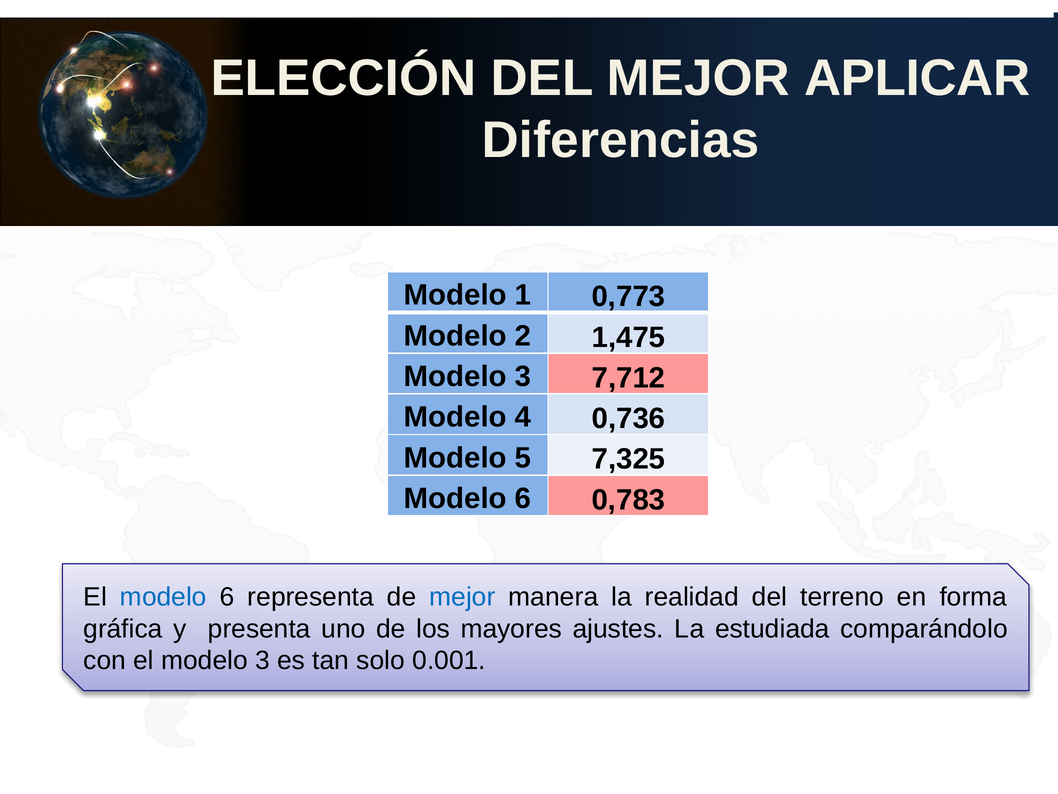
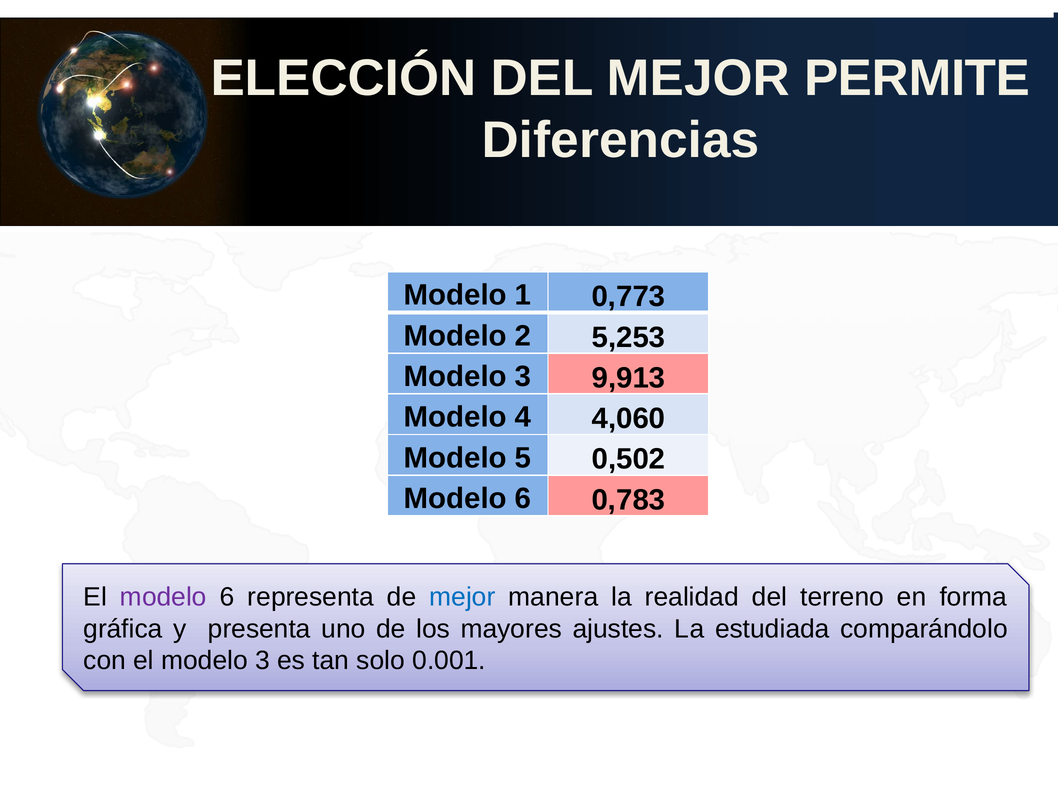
APLICAR: APLICAR -> PERMITE
1,475: 1,475 -> 5,253
7,712: 7,712 -> 9,913
0,736: 0,736 -> 4,060
7,325: 7,325 -> 0,502
modelo at (163, 597) colour: blue -> purple
